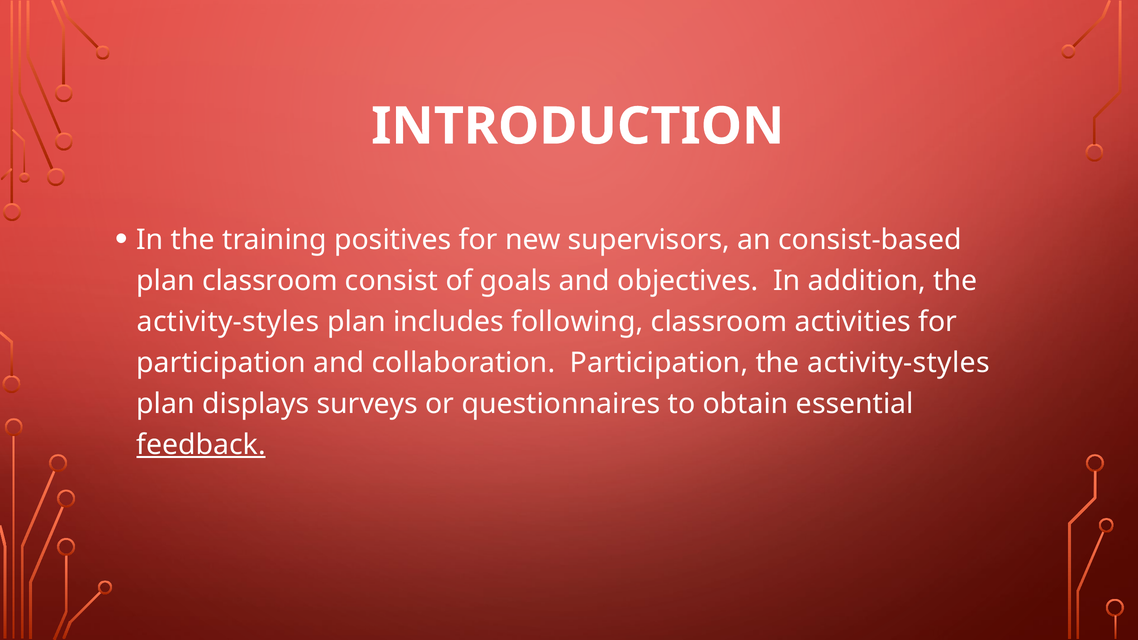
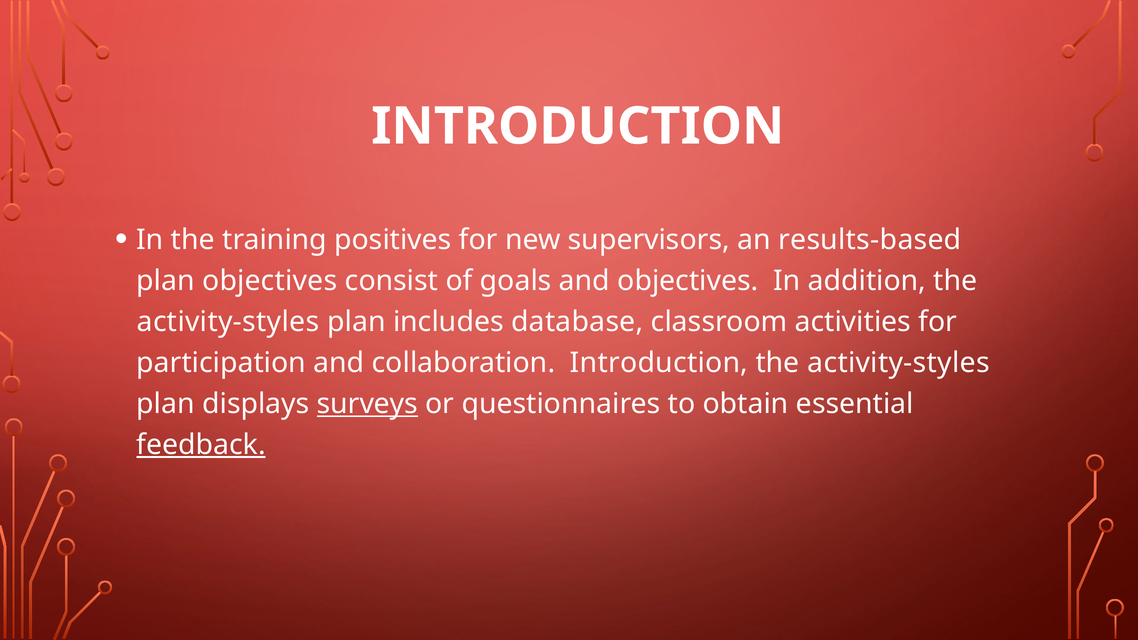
consist-based: consist-based -> results-based
plan classroom: classroom -> objectives
following: following -> database
collaboration Participation: Participation -> Introduction
surveys underline: none -> present
